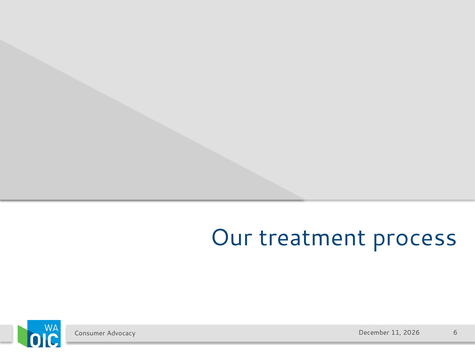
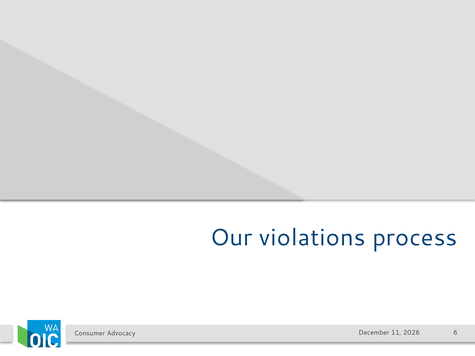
treatment: treatment -> violations
